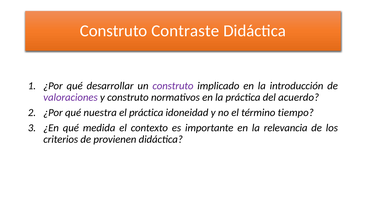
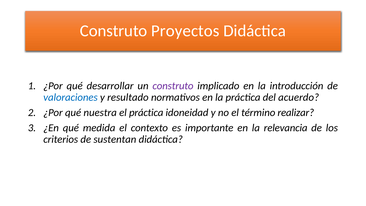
Contraste: Contraste -> Proyectos
valoraciones colour: purple -> blue
y construto: construto -> resultado
tiempo: tiempo -> realizar
provienen: provienen -> sustentan
